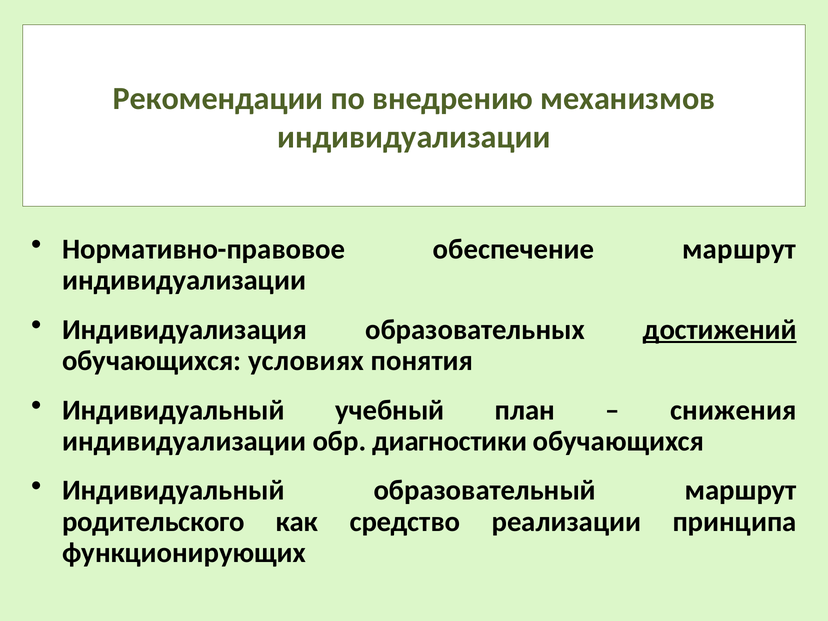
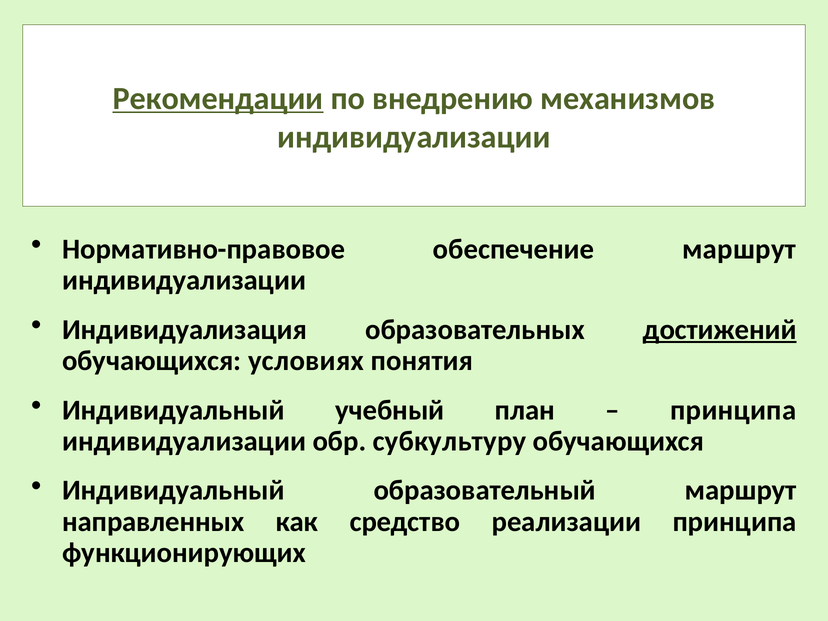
Рекомендации underline: none -> present
снижения at (733, 410): снижения -> принципа
диагностики: диагностики -> субкультуру
родительского: родительского -> направленных
